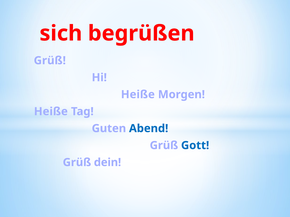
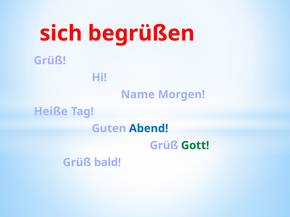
Heiße at (138, 95): Heiße -> Name
Gott colour: blue -> green
dein: dein -> bald
